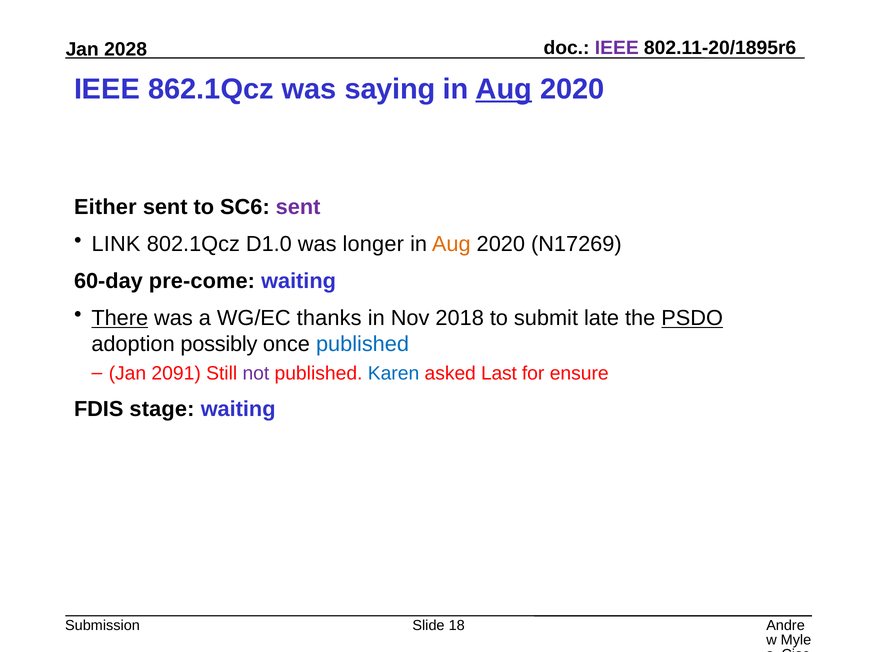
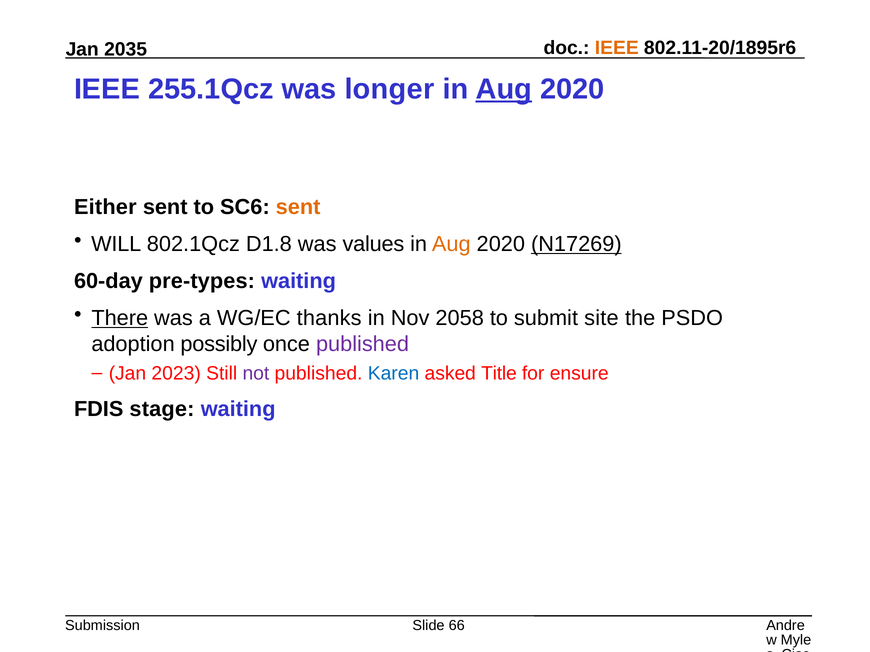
IEEE at (617, 48) colour: purple -> orange
2028: 2028 -> 2035
862.1Qcz: 862.1Qcz -> 255.1Qcz
saying: saying -> longer
sent at (298, 207) colour: purple -> orange
LINK: LINK -> WILL
D1.0: D1.0 -> D1.8
longer: longer -> values
N17269 underline: none -> present
pre-come: pre-come -> pre-types
2018: 2018 -> 2058
late: late -> site
PSDO underline: present -> none
published at (363, 345) colour: blue -> purple
2091: 2091 -> 2023
Last: Last -> Title
18: 18 -> 66
